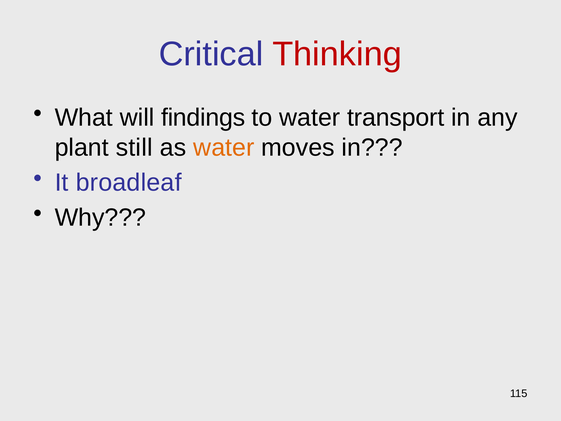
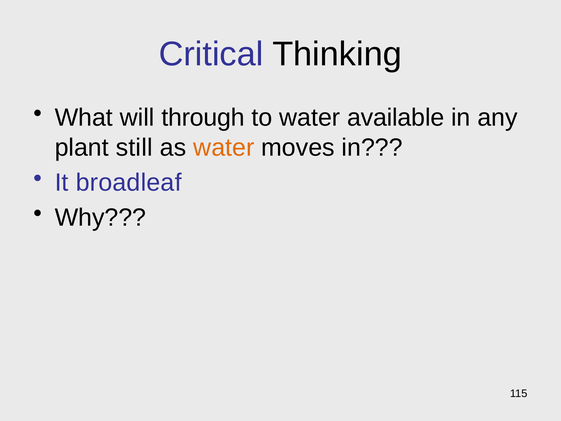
Thinking colour: red -> black
findings: findings -> through
transport: transport -> available
